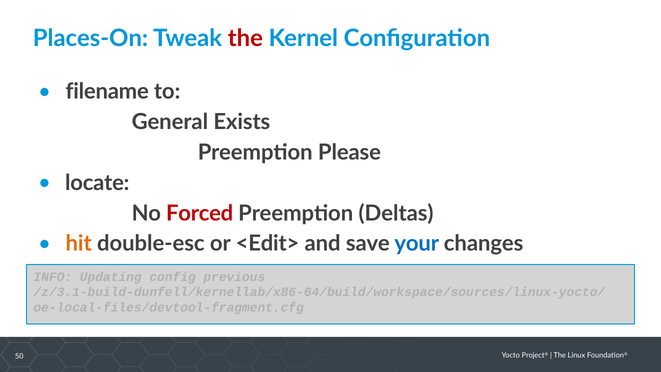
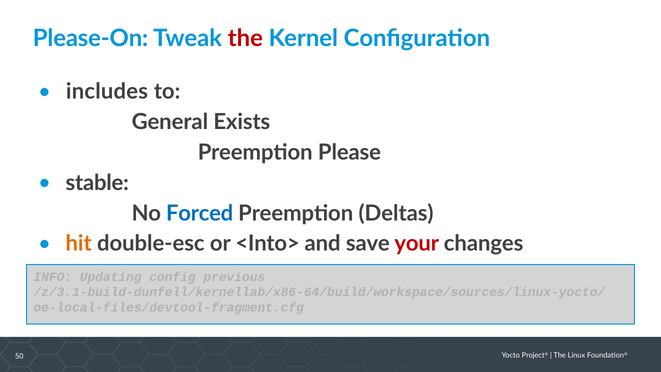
Places-On: Places-On -> Please-On
filename: filename -> includes
locate: locate -> stable
Forced colour: red -> blue
<Edit>: <Edit> -> <Into>
your colour: blue -> red
